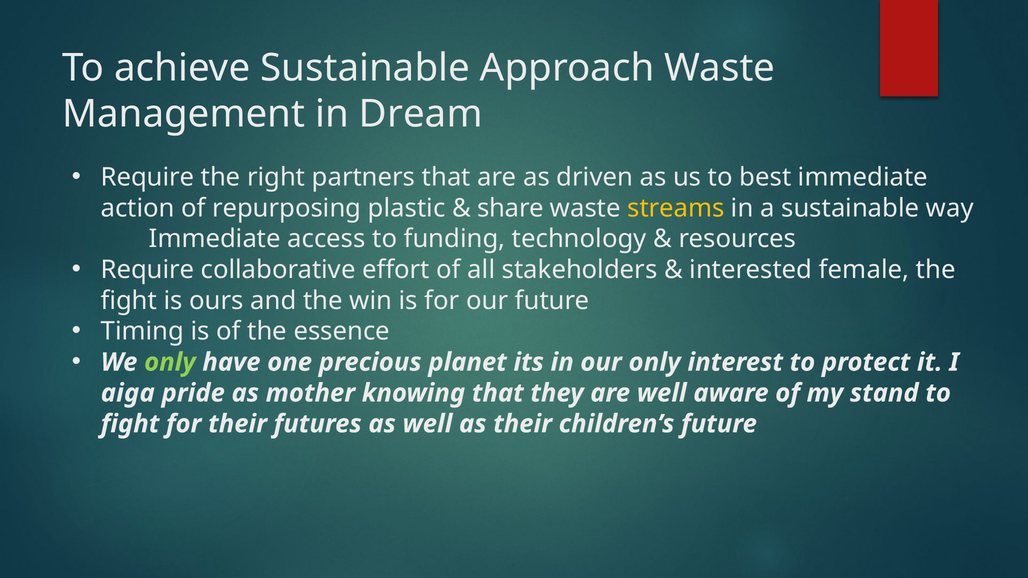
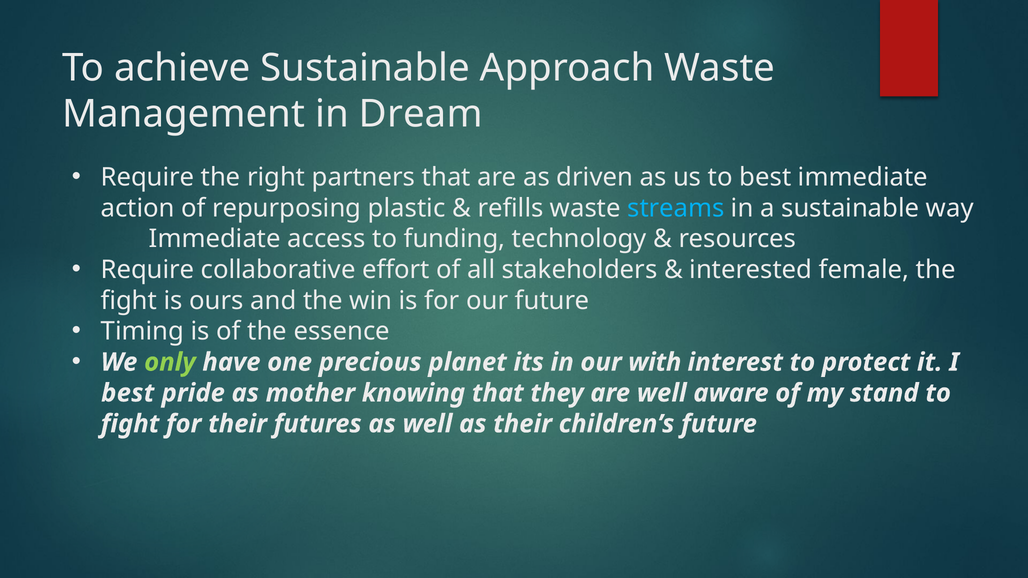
share: share -> refills
streams colour: yellow -> light blue
our only: only -> with
aiga at (128, 393): aiga -> best
